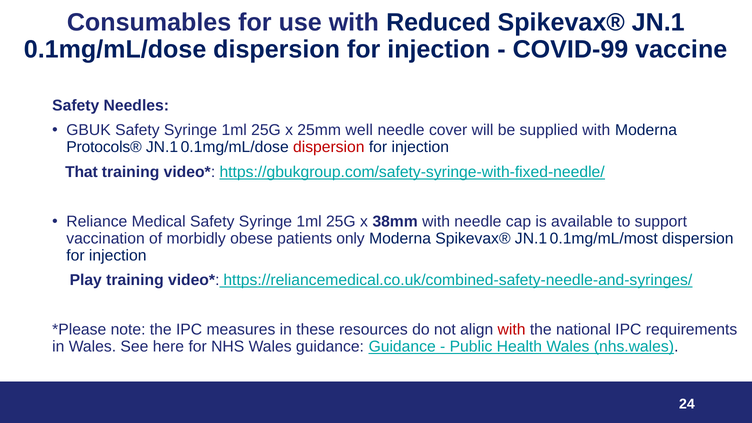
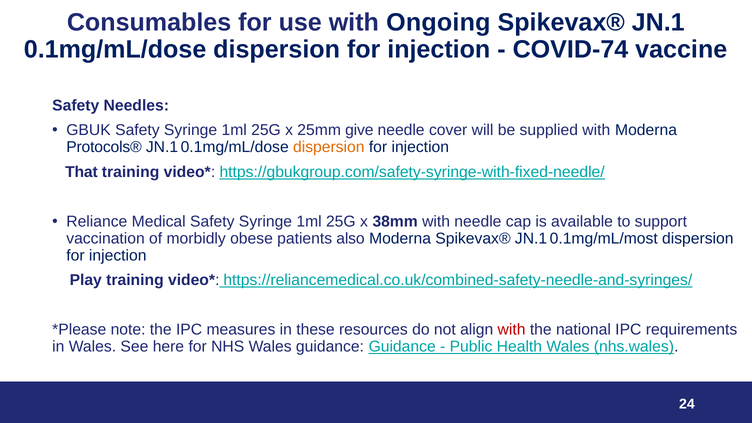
Reduced: Reduced -> Ongoing
COVID-99: COVID-99 -> COVID-74
well: well -> give
dispersion at (329, 147) colour: red -> orange
only: only -> also
